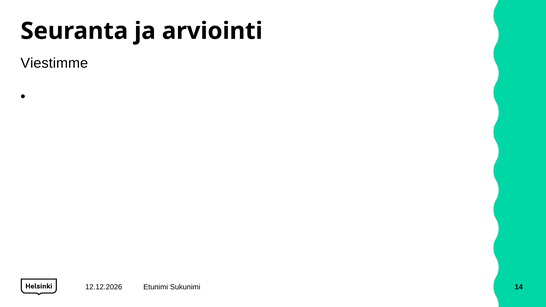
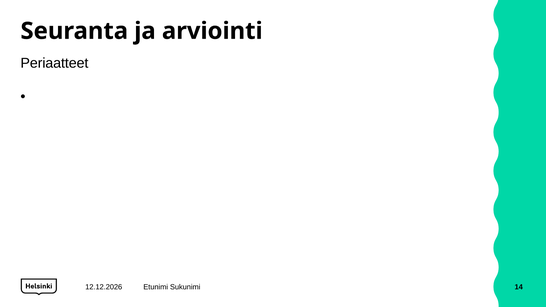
Viestimme: Viestimme -> Periaatteet
